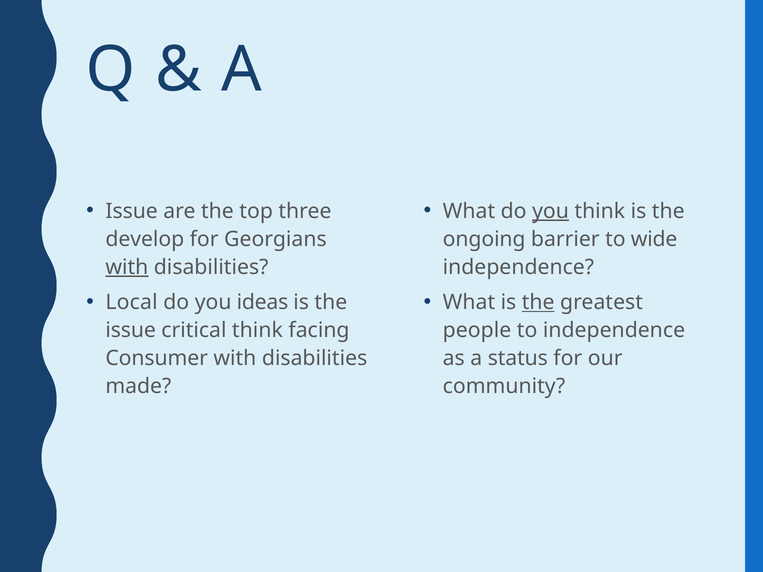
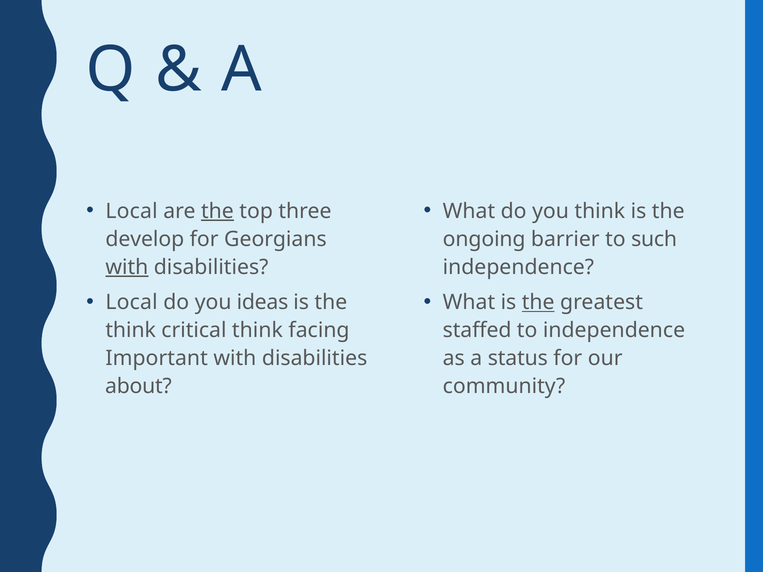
Issue at (132, 211): Issue -> Local
the at (217, 211) underline: none -> present
you at (551, 211) underline: present -> none
wide: wide -> such
issue at (131, 331): issue -> think
people: people -> staffed
Consumer: Consumer -> Important
made: made -> about
